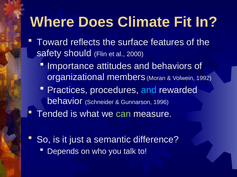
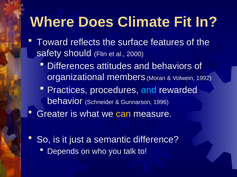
Importance: Importance -> Differences
Tended: Tended -> Greater
can colour: light green -> yellow
